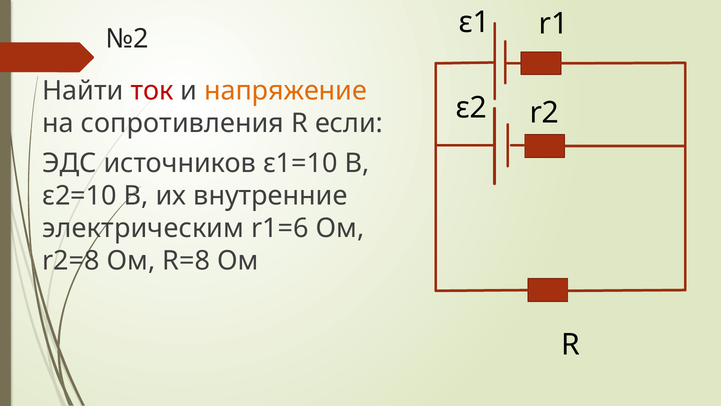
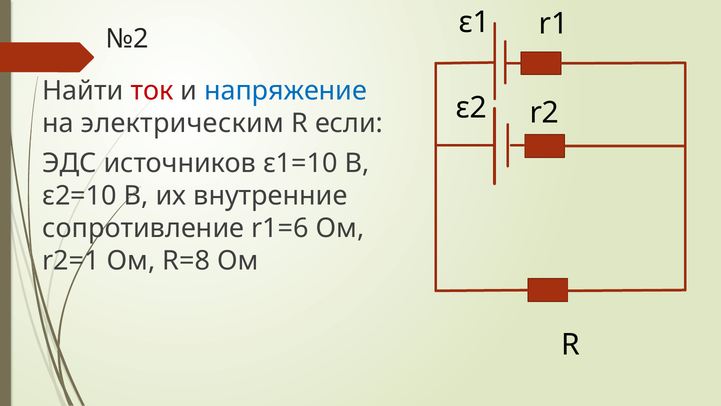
напряжение colour: orange -> blue
сопротивления: сопротивления -> электрическим
электрическим: электрическим -> сопротивление
r2=8: r2=8 -> r2=1
